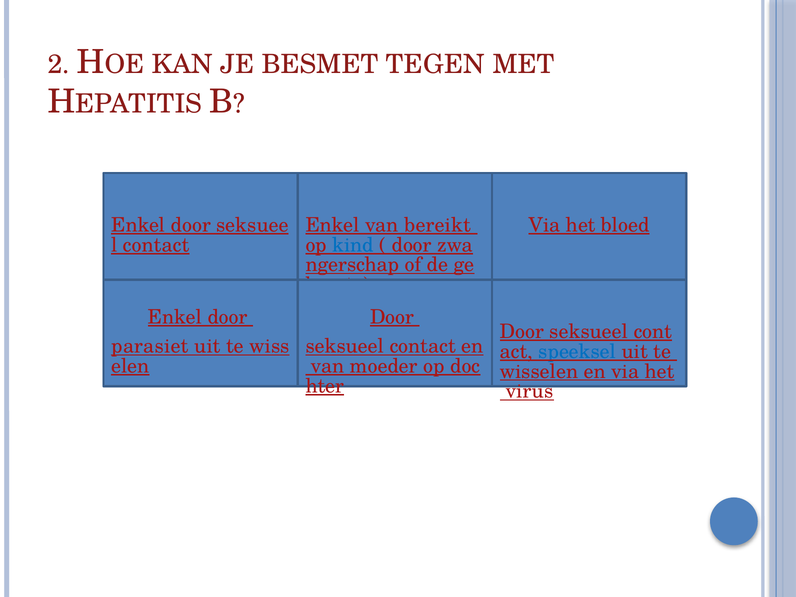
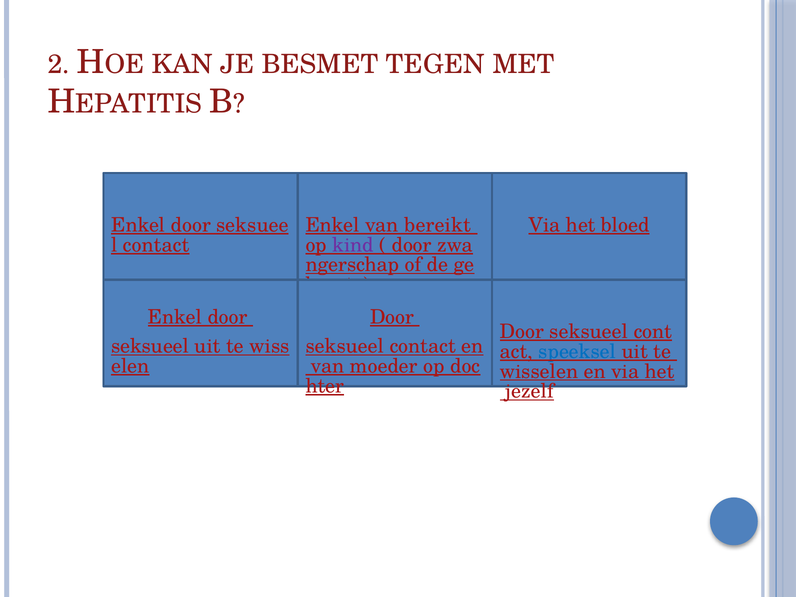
kind colour: blue -> purple
parasiet at (150, 346): parasiet -> seksueel
virus: virus -> jezelf
